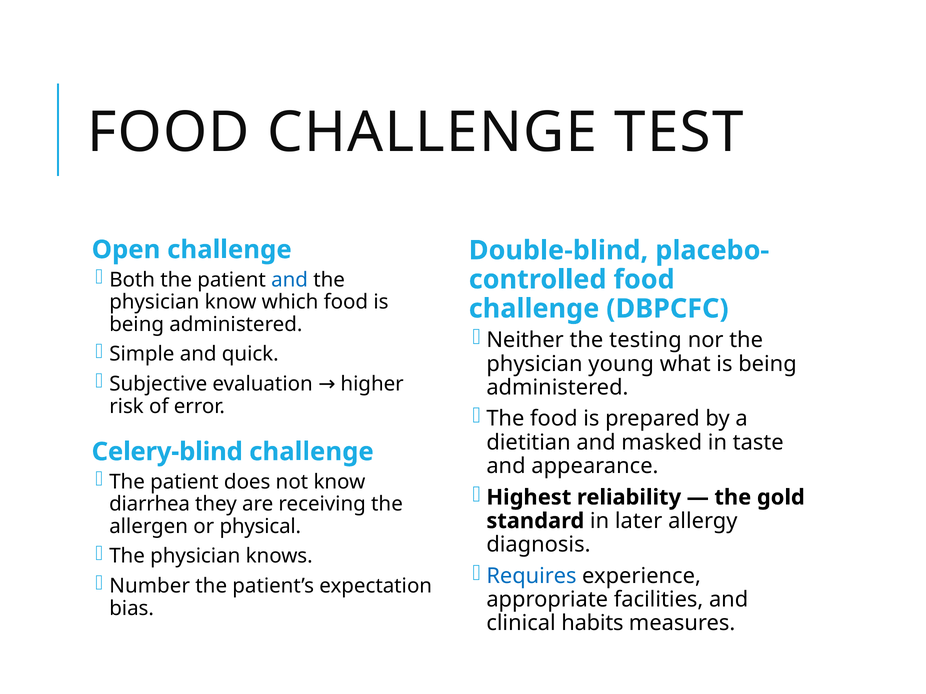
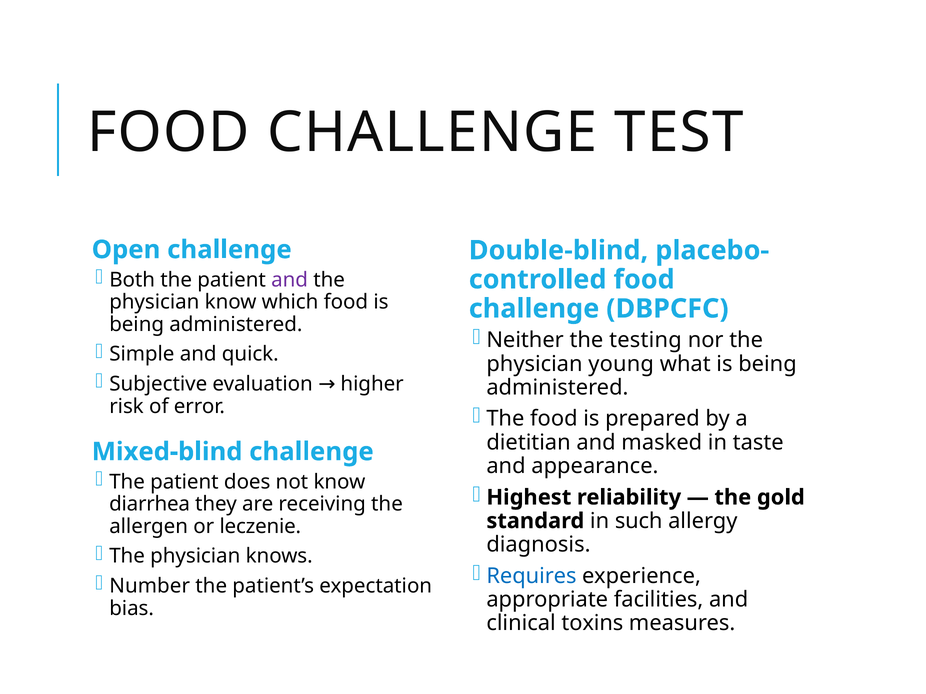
and at (290, 280) colour: blue -> purple
Celery-blind: Celery-blind -> Mixed-blind
later: later -> such
physical: physical -> leczenie
habits: habits -> toxins
